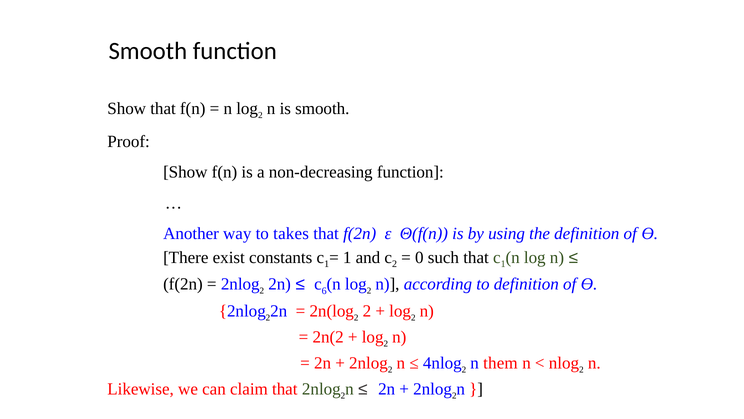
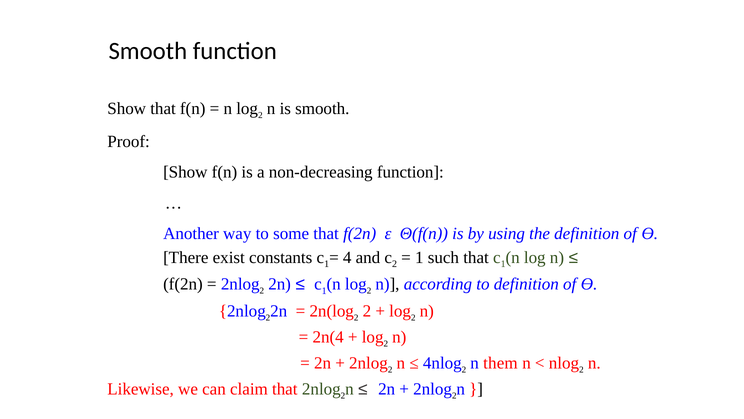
takes: takes -> some
1 at (347, 257): 1 -> 4
0 at (419, 257): 0 -> 1
6 at (324, 291): 6 -> 1
2n(2: 2n(2 -> 2n(4
